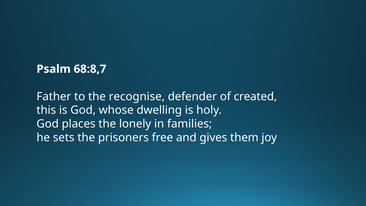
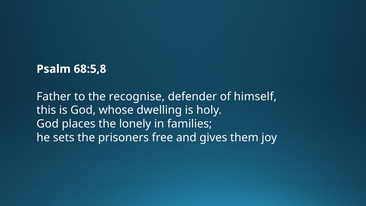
68:8,7: 68:8,7 -> 68:5,8
created: created -> himself
